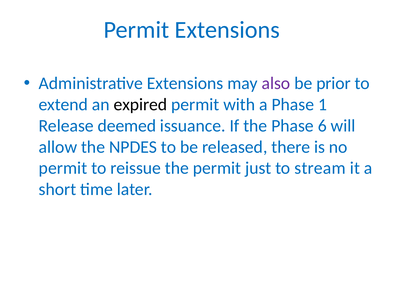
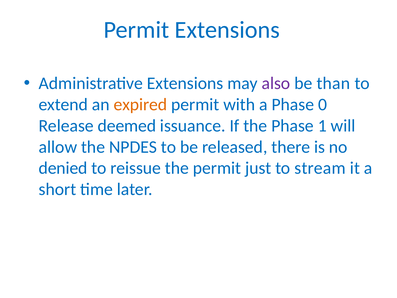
prior: prior -> than
expired colour: black -> orange
1: 1 -> 0
6: 6 -> 1
permit at (63, 168): permit -> denied
